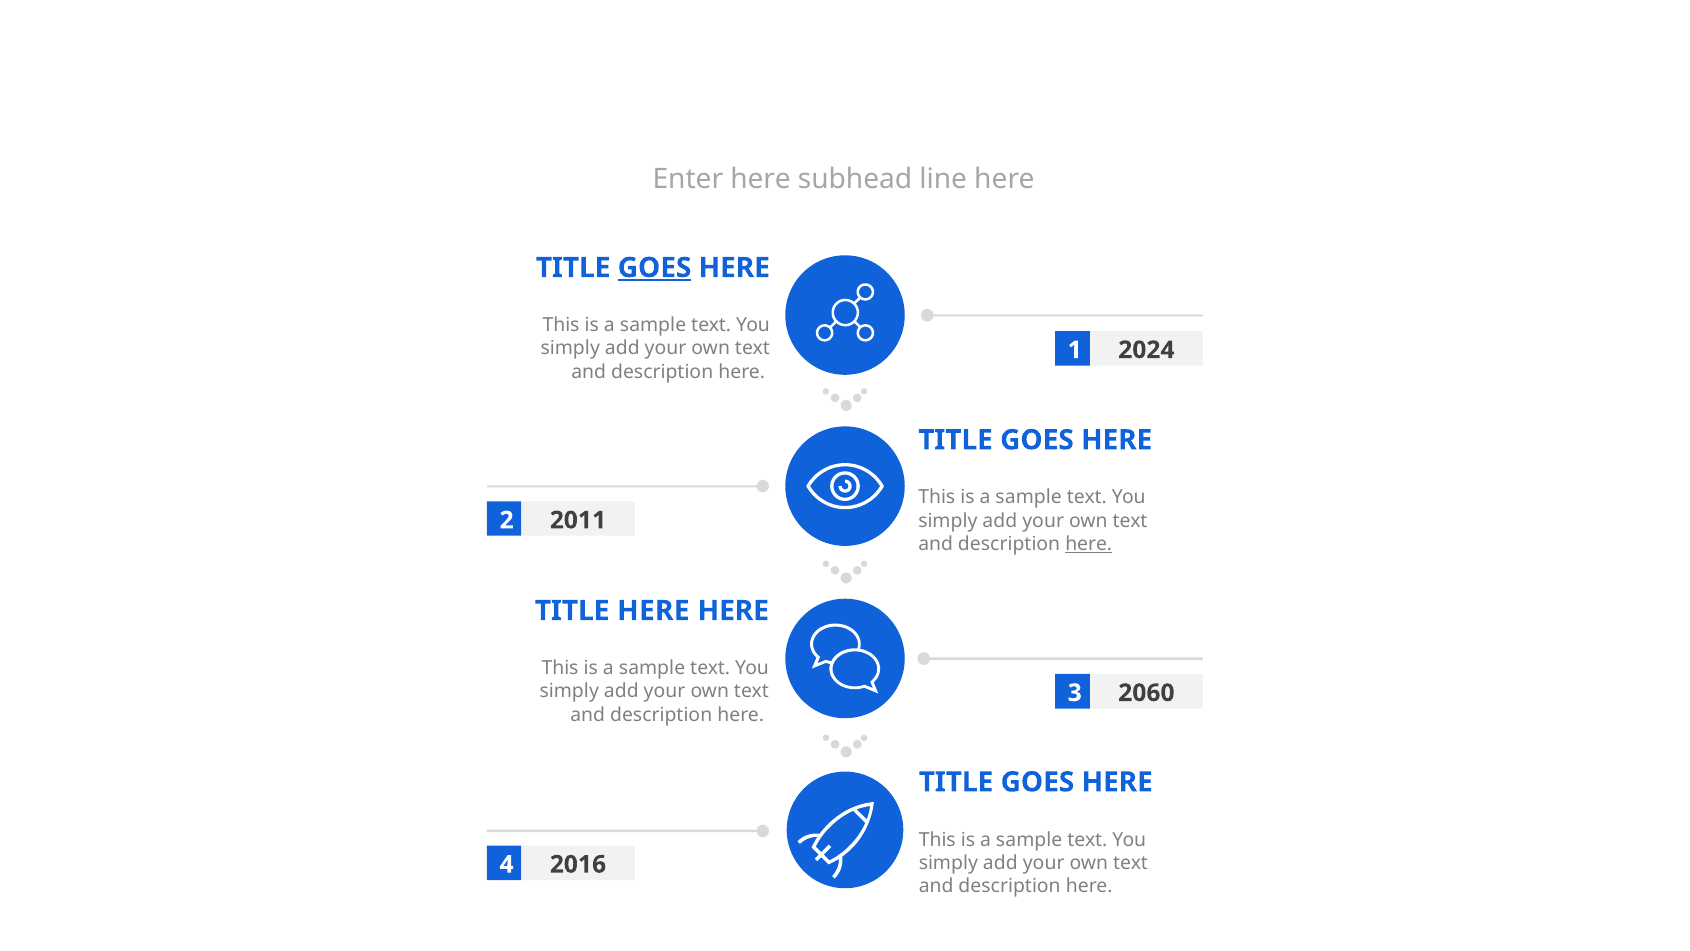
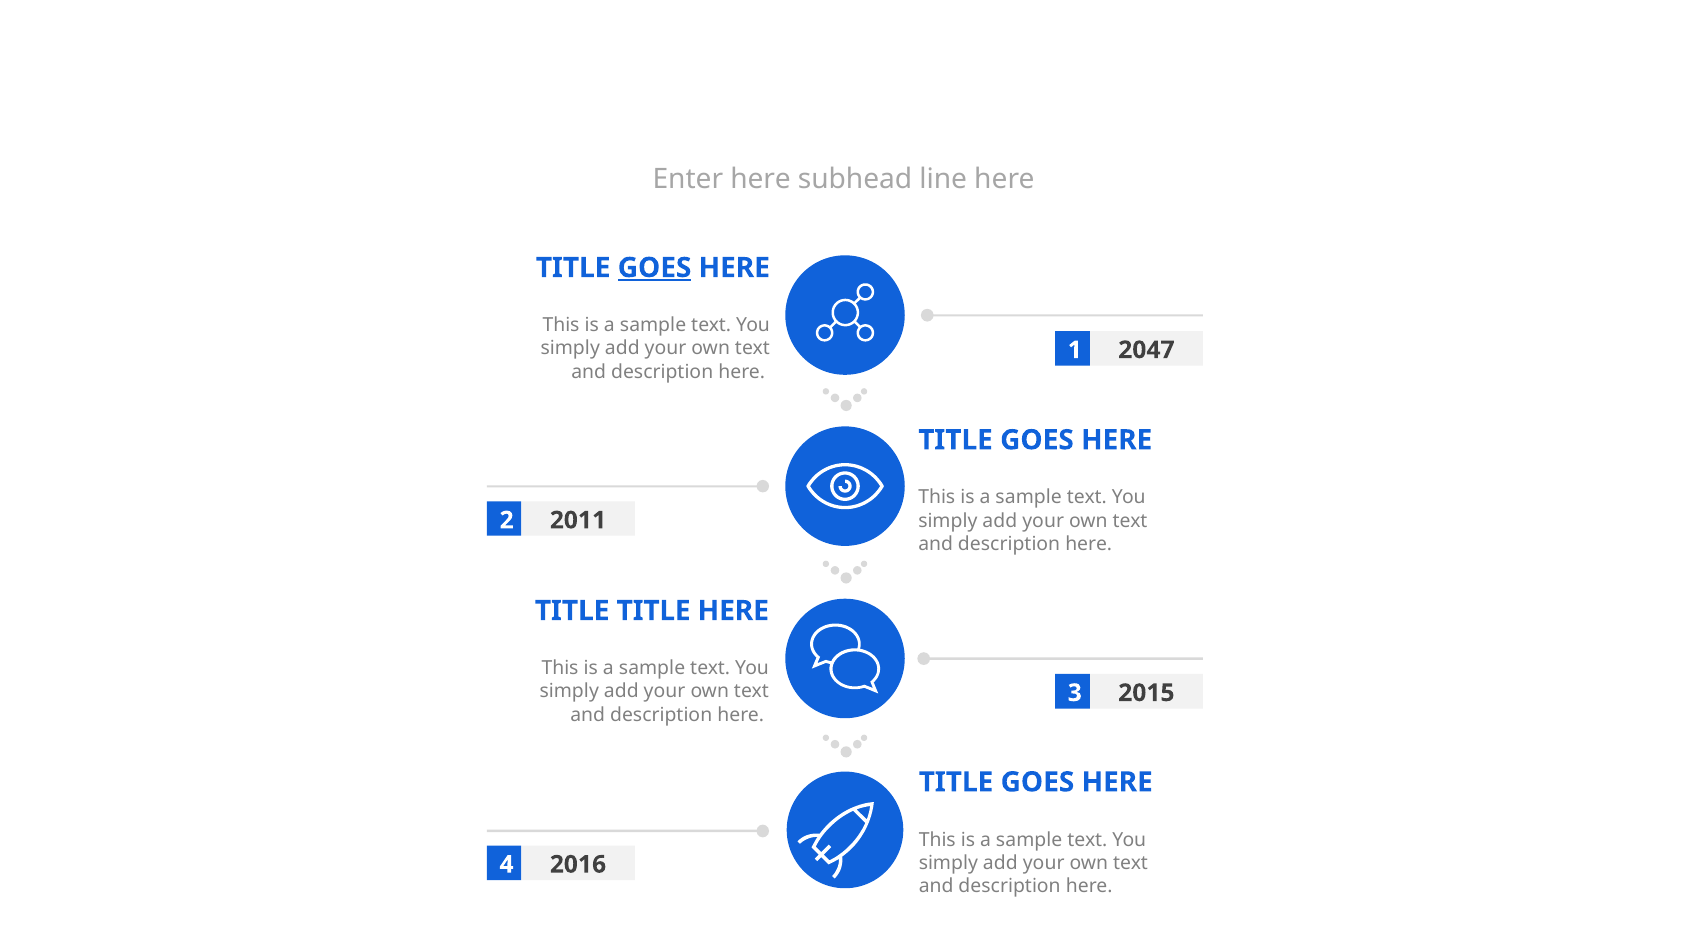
2024: 2024 -> 2047
here at (1089, 544) underline: present -> none
TITLE HERE: HERE -> TITLE
2060: 2060 -> 2015
